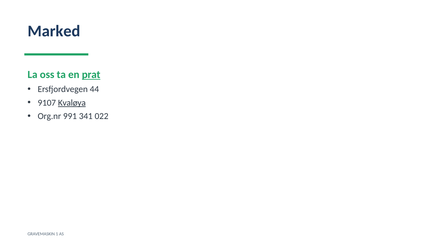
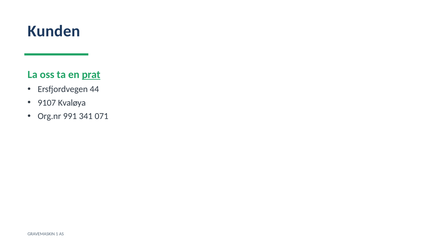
Marked: Marked -> Kunden
Kvaløya underline: present -> none
022: 022 -> 071
